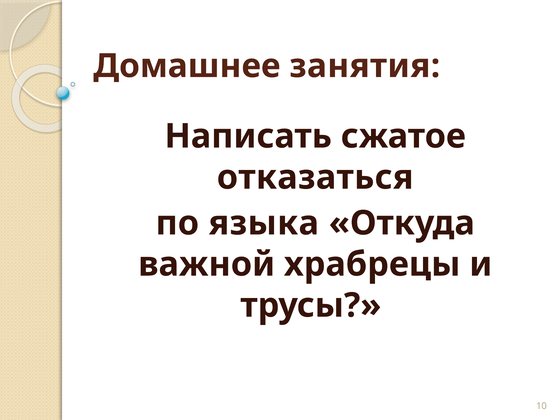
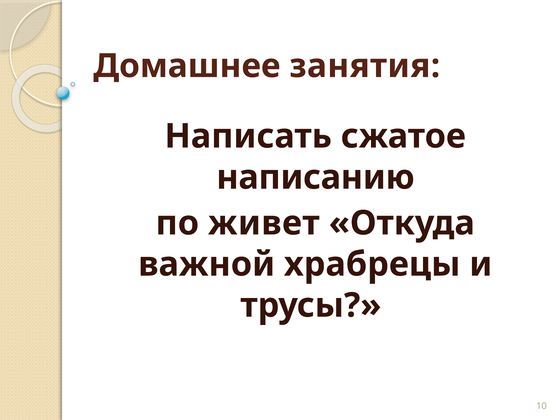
отказаться: отказаться -> написанию
языка: языка -> живет
